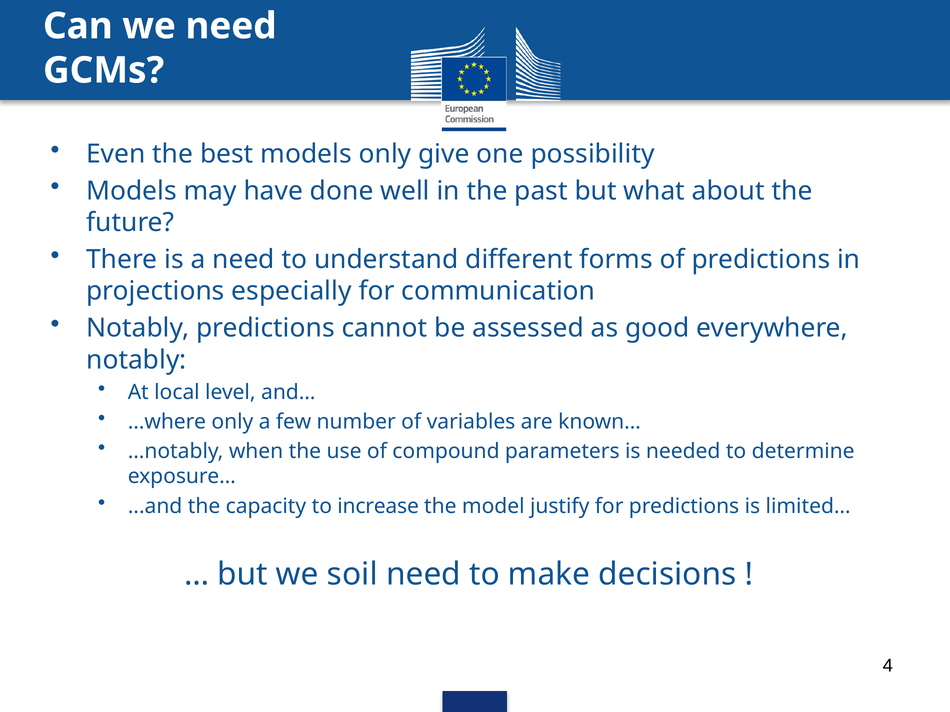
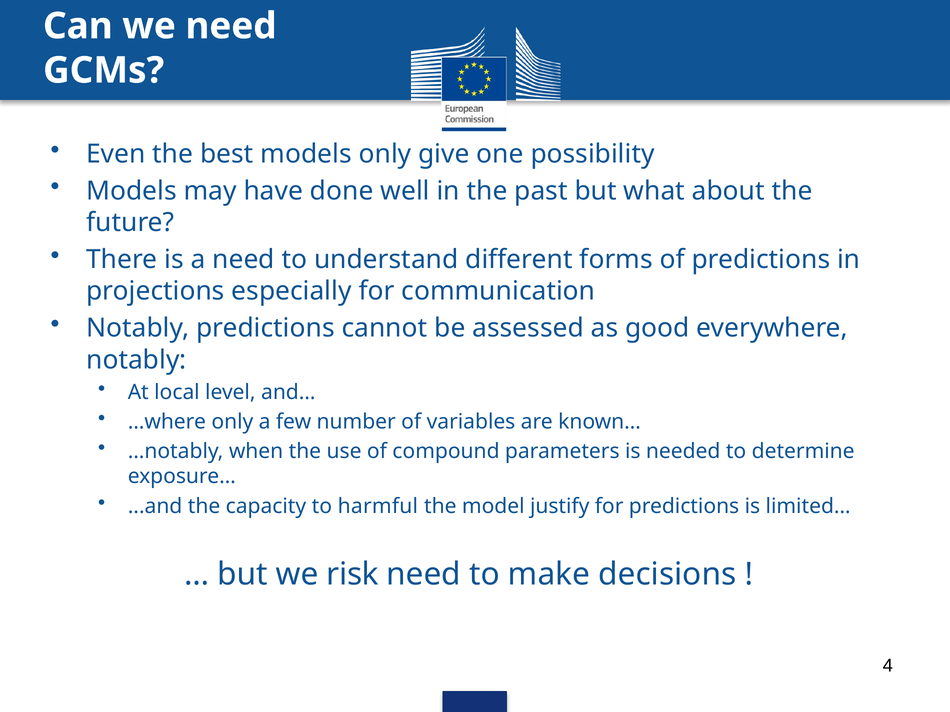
increase: increase -> harmful
soil: soil -> risk
